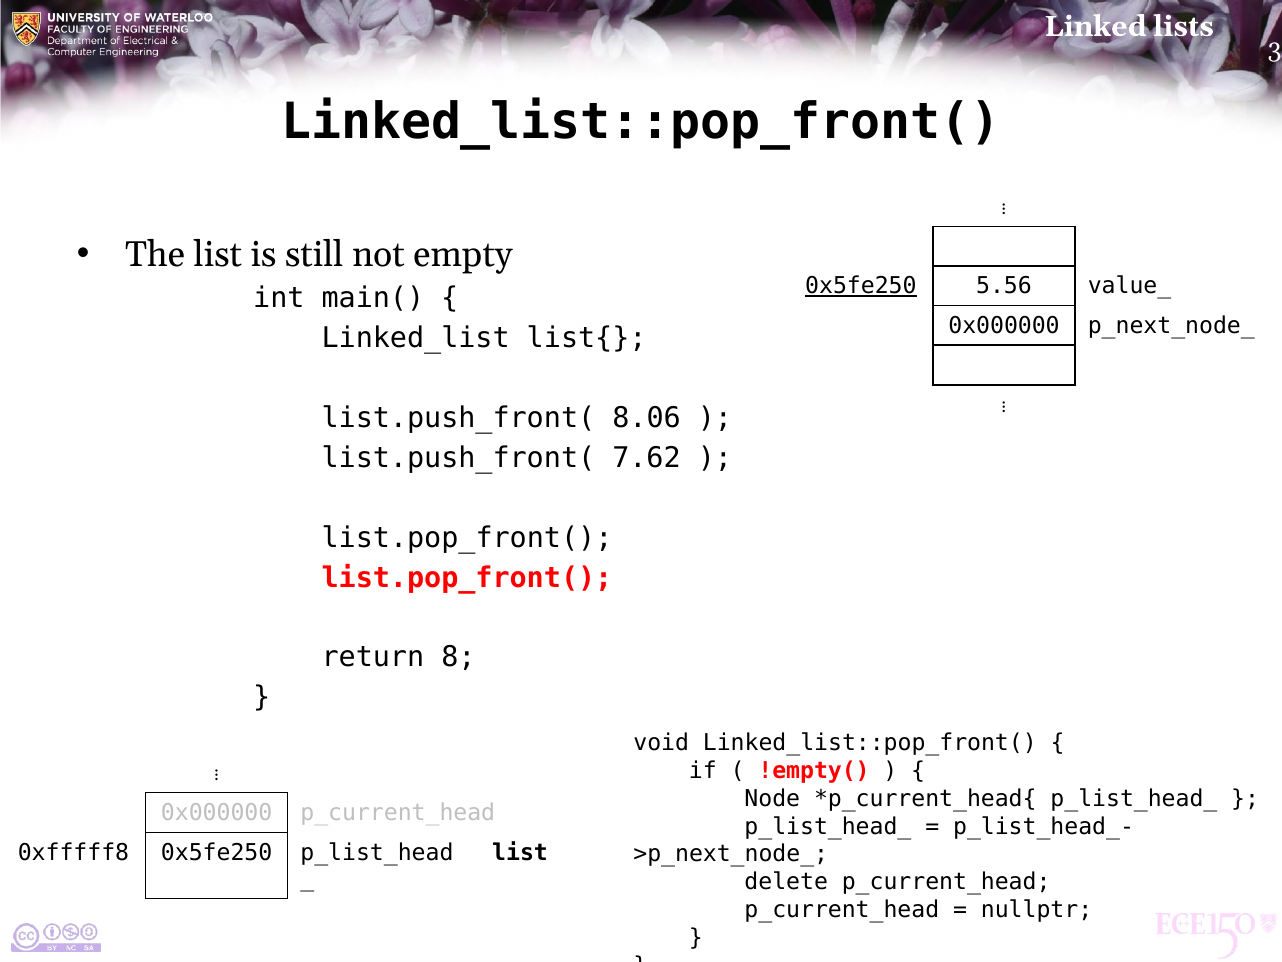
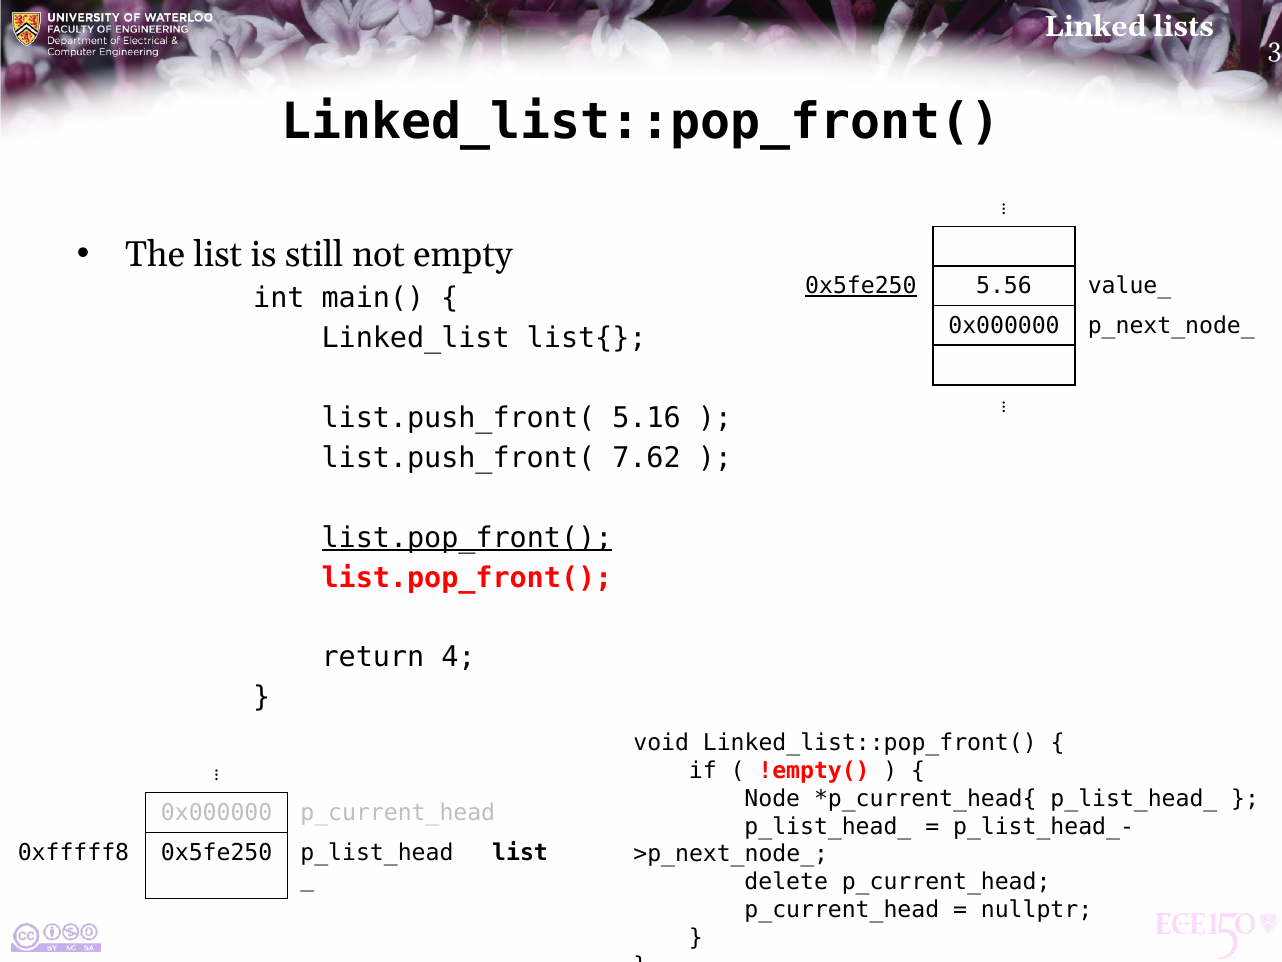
8.06: 8.06 -> 5.16
list.pop_front( at (467, 538) underline: none -> present
8: 8 -> 4
